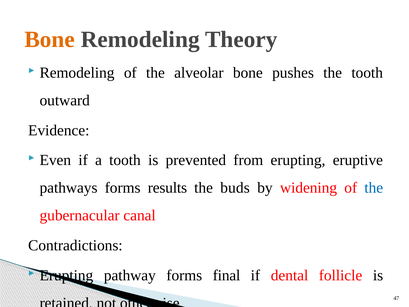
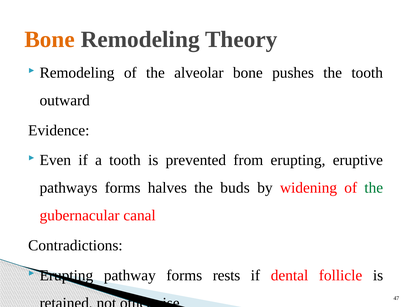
results: results -> halves
the at (374, 188) colour: blue -> green
final: final -> rests
